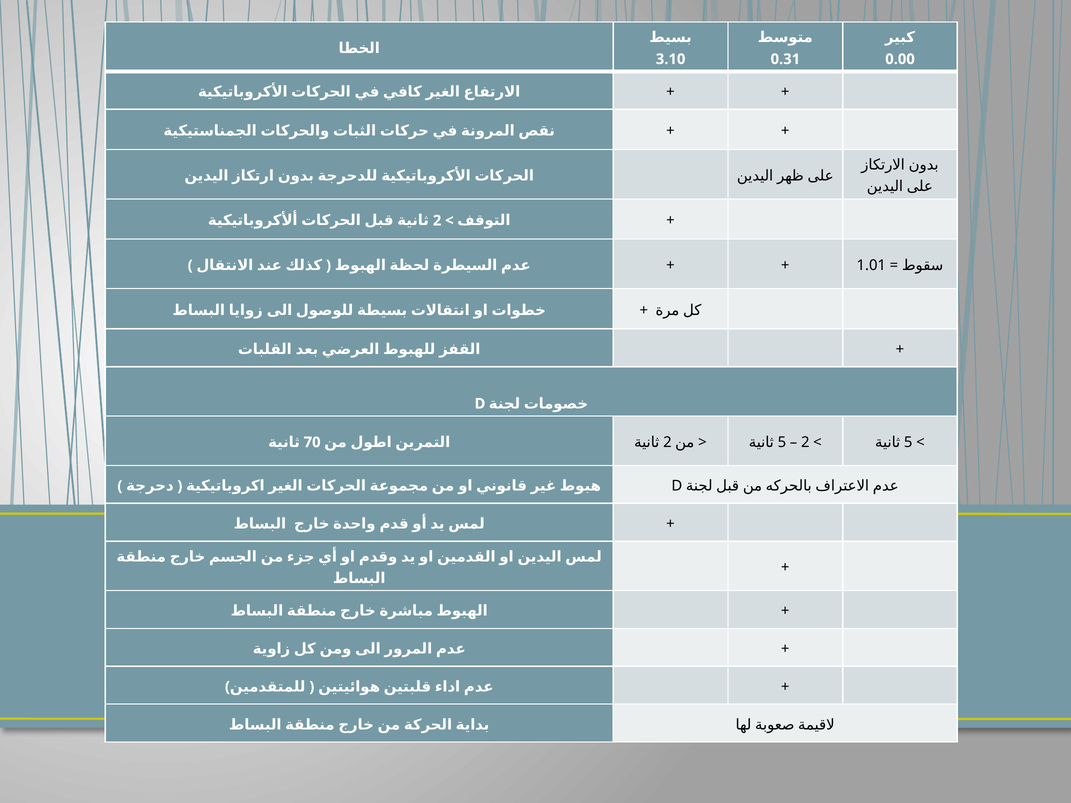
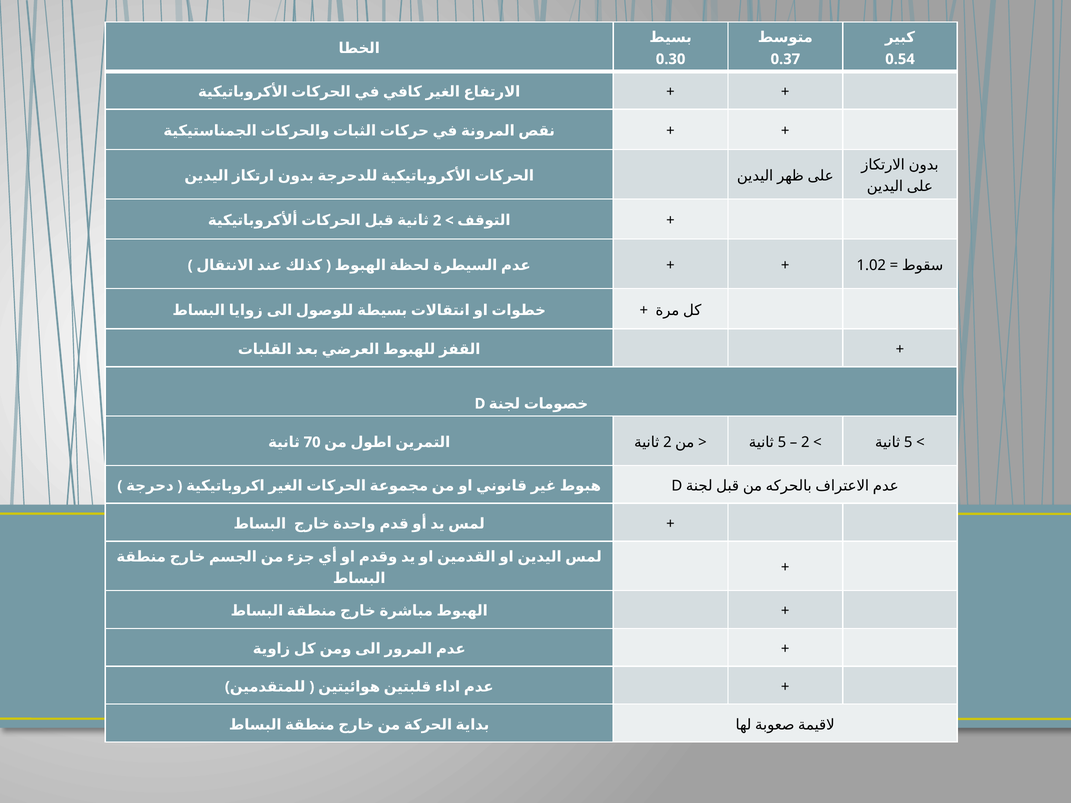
3.10: 3.10 -> 0.30
0.31: 0.31 -> 0.37
0.00: 0.00 -> 0.54
1.01: 1.01 -> 1.02
